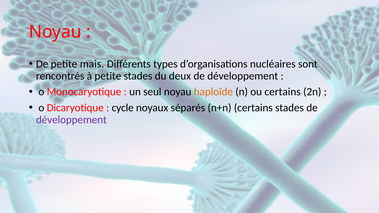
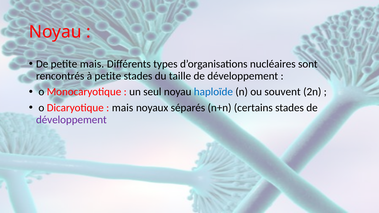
deux: deux -> taille
haploïde colour: orange -> blue
ou certains: certains -> souvent
cycle at (123, 108): cycle -> mais
